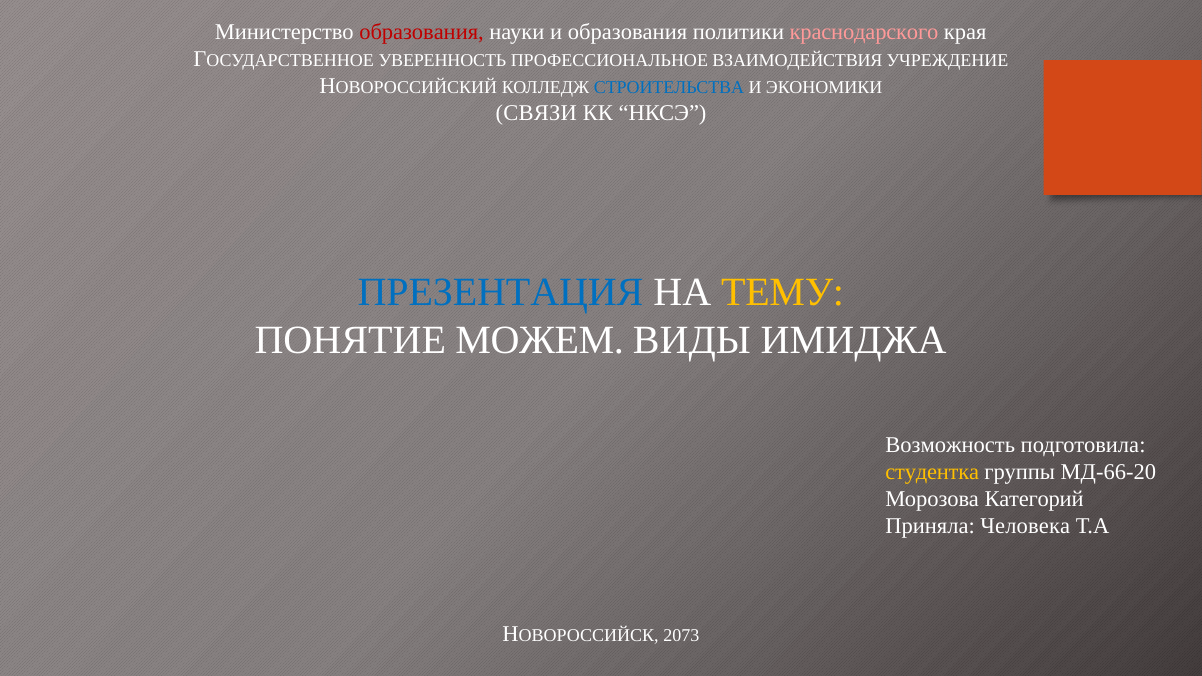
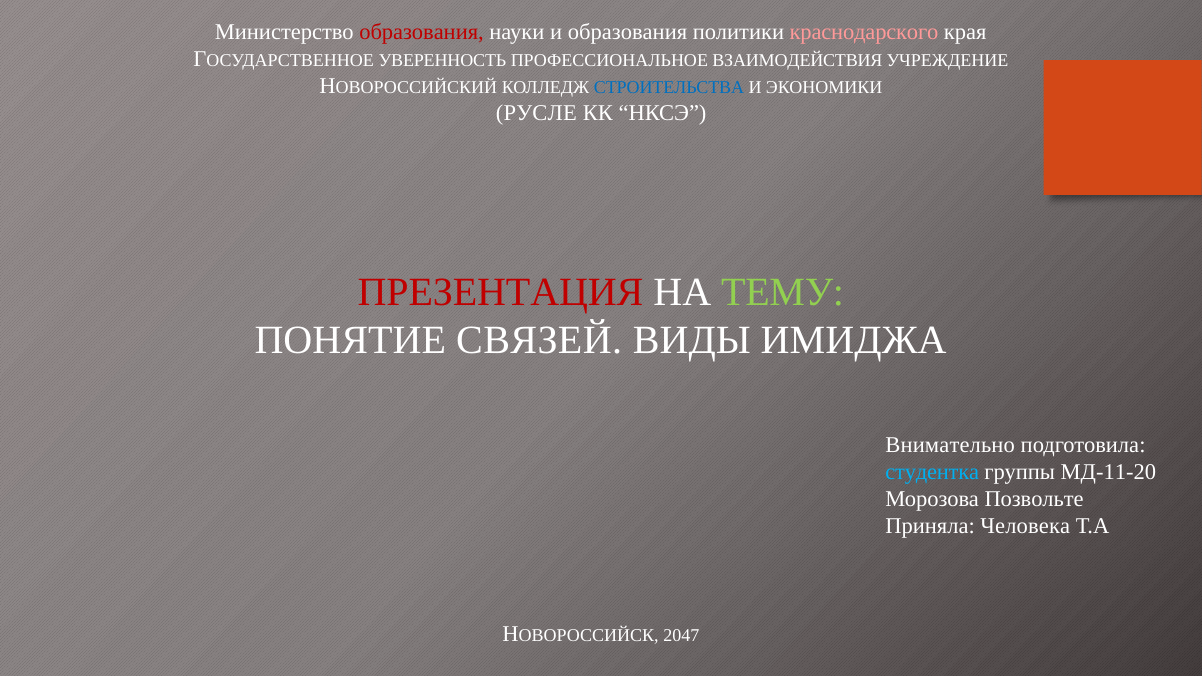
СВЯЗИ: СВЯЗИ -> РУСЛЕ
ПРЕЗЕНТАЦИЯ colour: blue -> red
ТЕМУ colour: yellow -> light green
МОЖЕМ: МОЖЕМ -> СВЯЗЕЙ
Возможность: Возможность -> Внимательно
студентка colour: yellow -> light blue
МД-66-20: МД-66-20 -> МД-11-20
Категорий: Категорий -> Позвольте
2073: 2073 -> 2047
